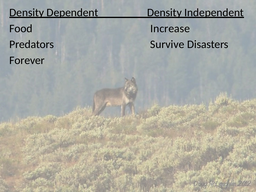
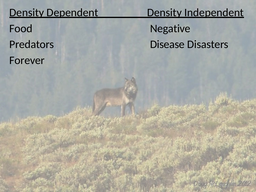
Increase: Increase -> Negative
Survive: Survive -> Disease
